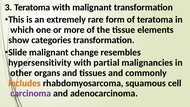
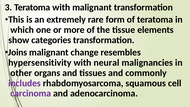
Slide: Slide -> Joins
partial: partial -> neural
includes colour: orange -> purple
